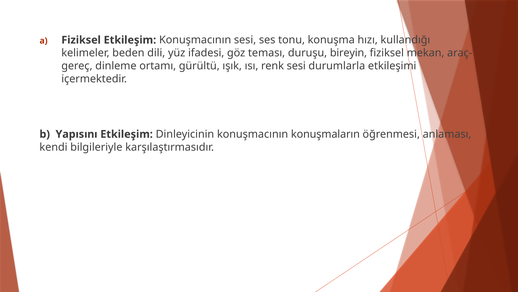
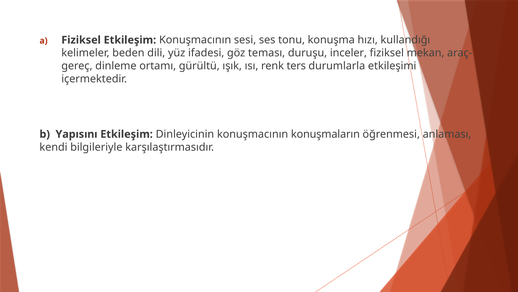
bireyin: bireyin -> inceler
renk sesi: sesi -> ters
